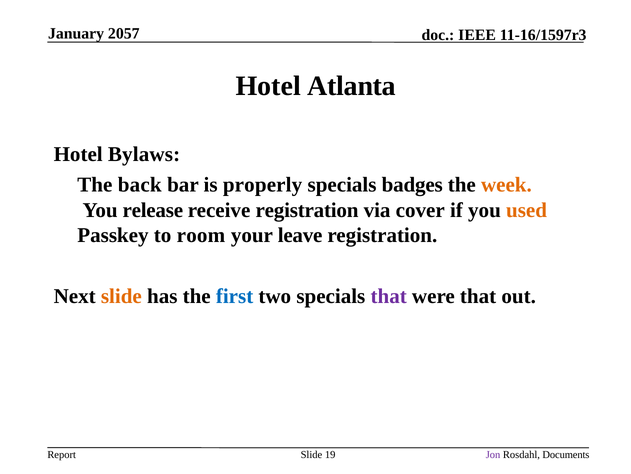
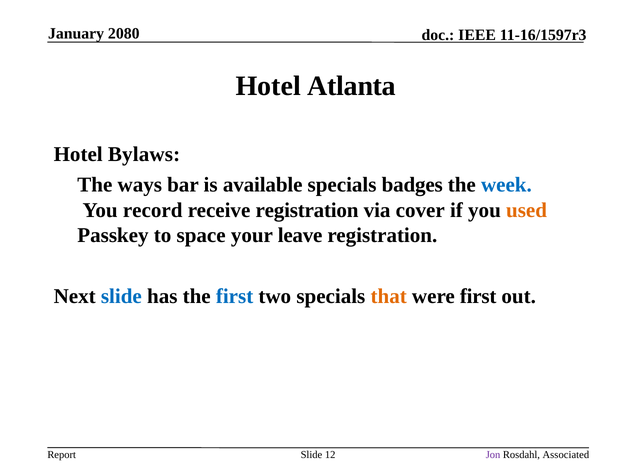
2057: 2057 -> 2080
back: back -> ways
properly: properly -> available
week colour: orange -> blue
release: release -> record
room: room -> space
slide at (121, 296) colour: orange -> blue
that at (389, 296) colour: purple -> orange
were that: that -> first
19: 19 -> 12
Documents: Documents -> Associated
